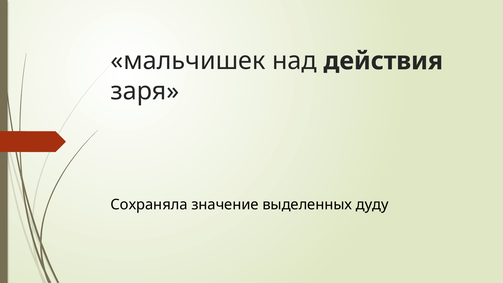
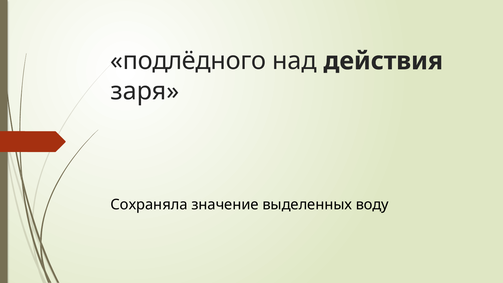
мальчишек: мальчишек -> подлёдного
дуду: дуду -> воду
